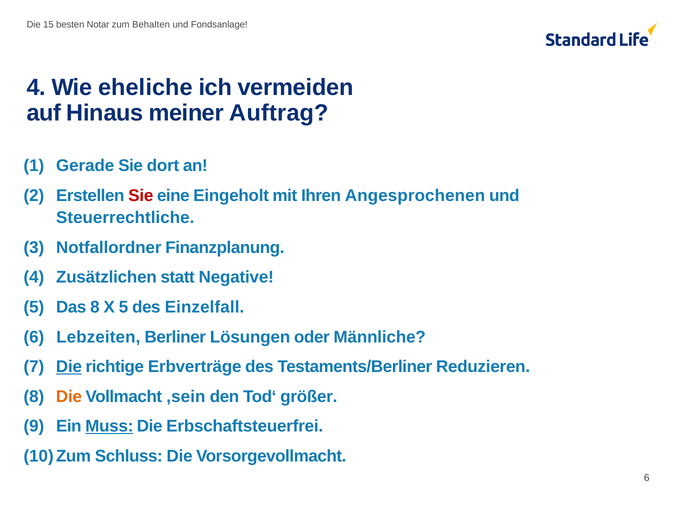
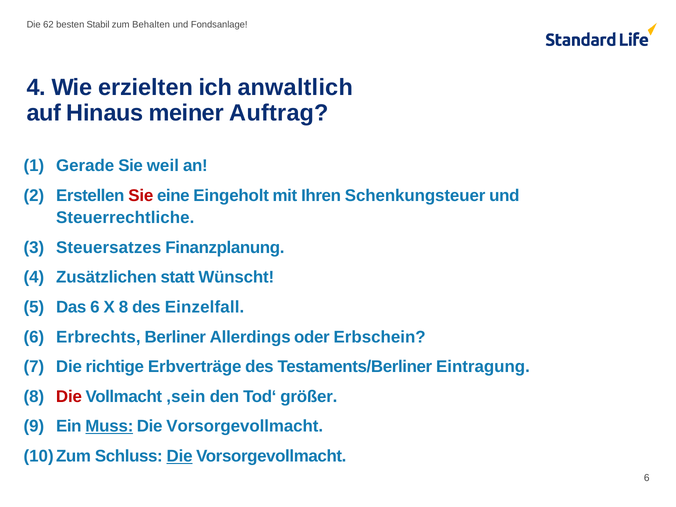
15: 15 -> 62
Notar: Notar -> Stabil
eheliche: eheliche -> erzielten
vermeiden: vermeiden -> anwaltlich
dort: dort -> weil
Angesprochenen: Angesprochenen -> Schenkungsteuer
Notfallordner: Notfallordner -> Steuersatzes
Negative: Negative -> Wünscht
Das 8: 8 -> 6
X 5: 5 -> 8
Lebzeiten: Lebzeiten -> Erbrechts
Lösungen: Lösungen -> Allerdings
Männliche: Männliche -> Erbschein
Die at (69, 367) underline: present -> none
Reduzieren: Reduzieren -> Eintragung
Die at (69, 397) colour: orange -> red
Erbschaftsteuerfrei at (245, 426): Erbschaftsteuerfrei -> Vorsorgevollmacht
Die at (180, 456) underline: none -> present
